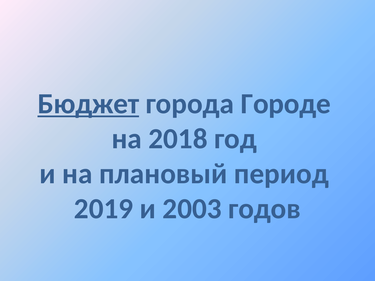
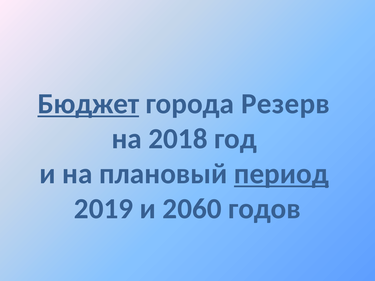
Городе: Городе -> Резерв
период underline: none -> present
2003: 2003 -> 2060
